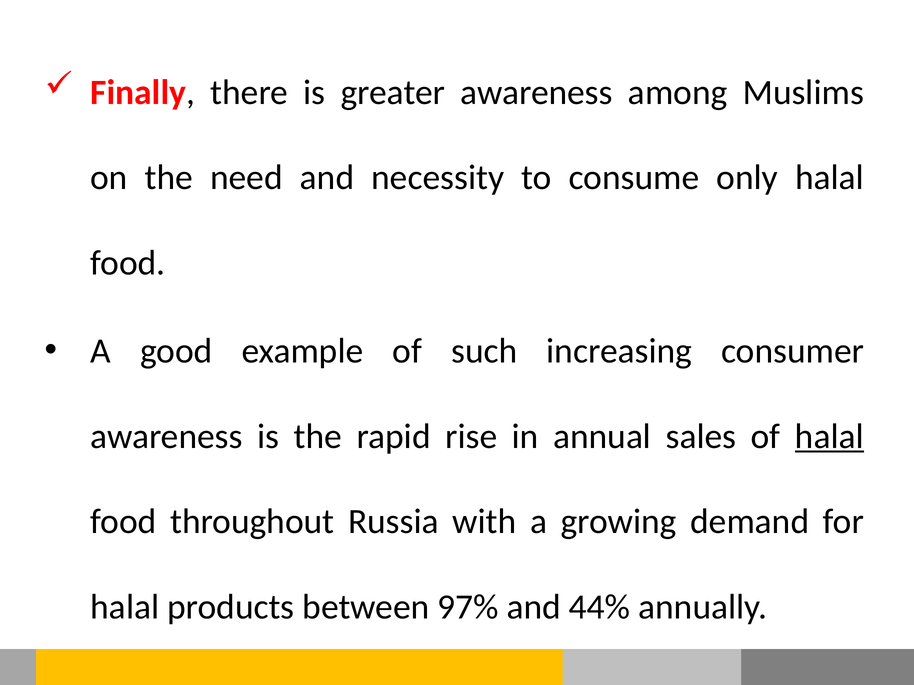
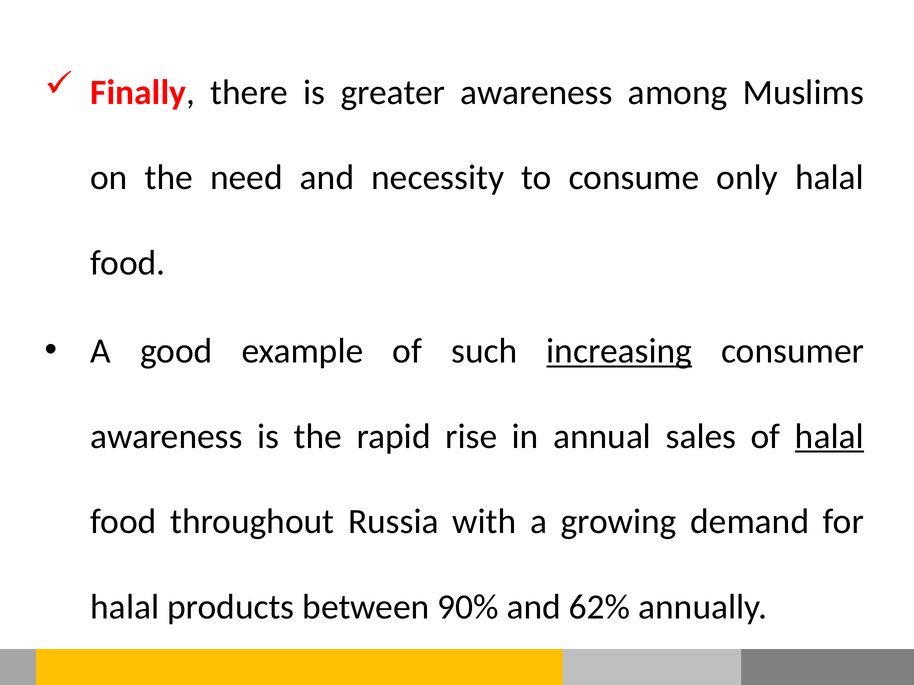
increasing underline: none -> present
97%: 97% -> 90%
44%: 44% -> 62%
